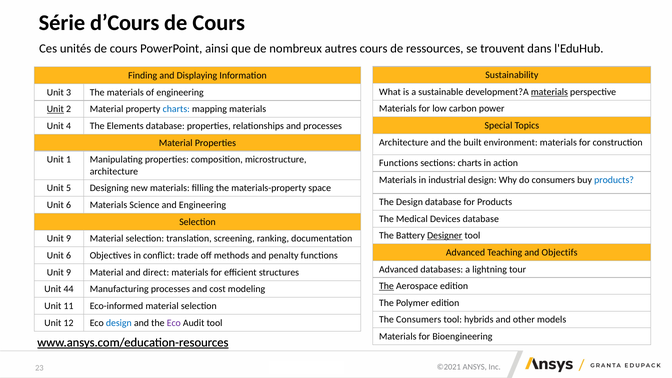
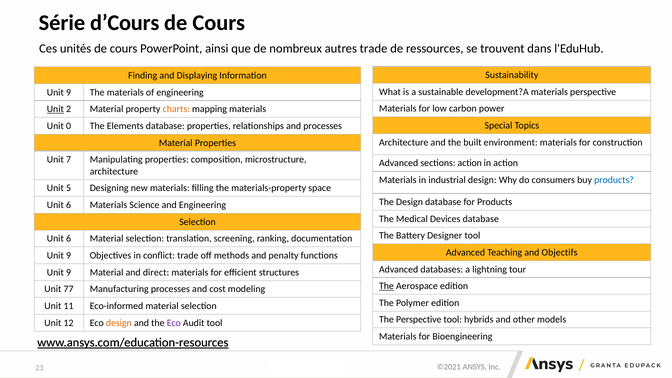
autres cours: cours -> trade
materials at (549, 92) underline: present -> none
3 at (69, 92): 3 -> 9
charts at (176, 109) colour: blue -> orange
4: 4 -> 0
1: 1 -> 7
Functions at (399, 163): Functions -> Advanced
sections charts: charts -> action
Designer underline: present -> none
9 at (69, 239): 9 -> 6
6 at (69, 256): 6 -> 9
44: 44 -> 77
The Consumers: Consumers -> Perspective
design at (119, 323) colour: blue -> orange
